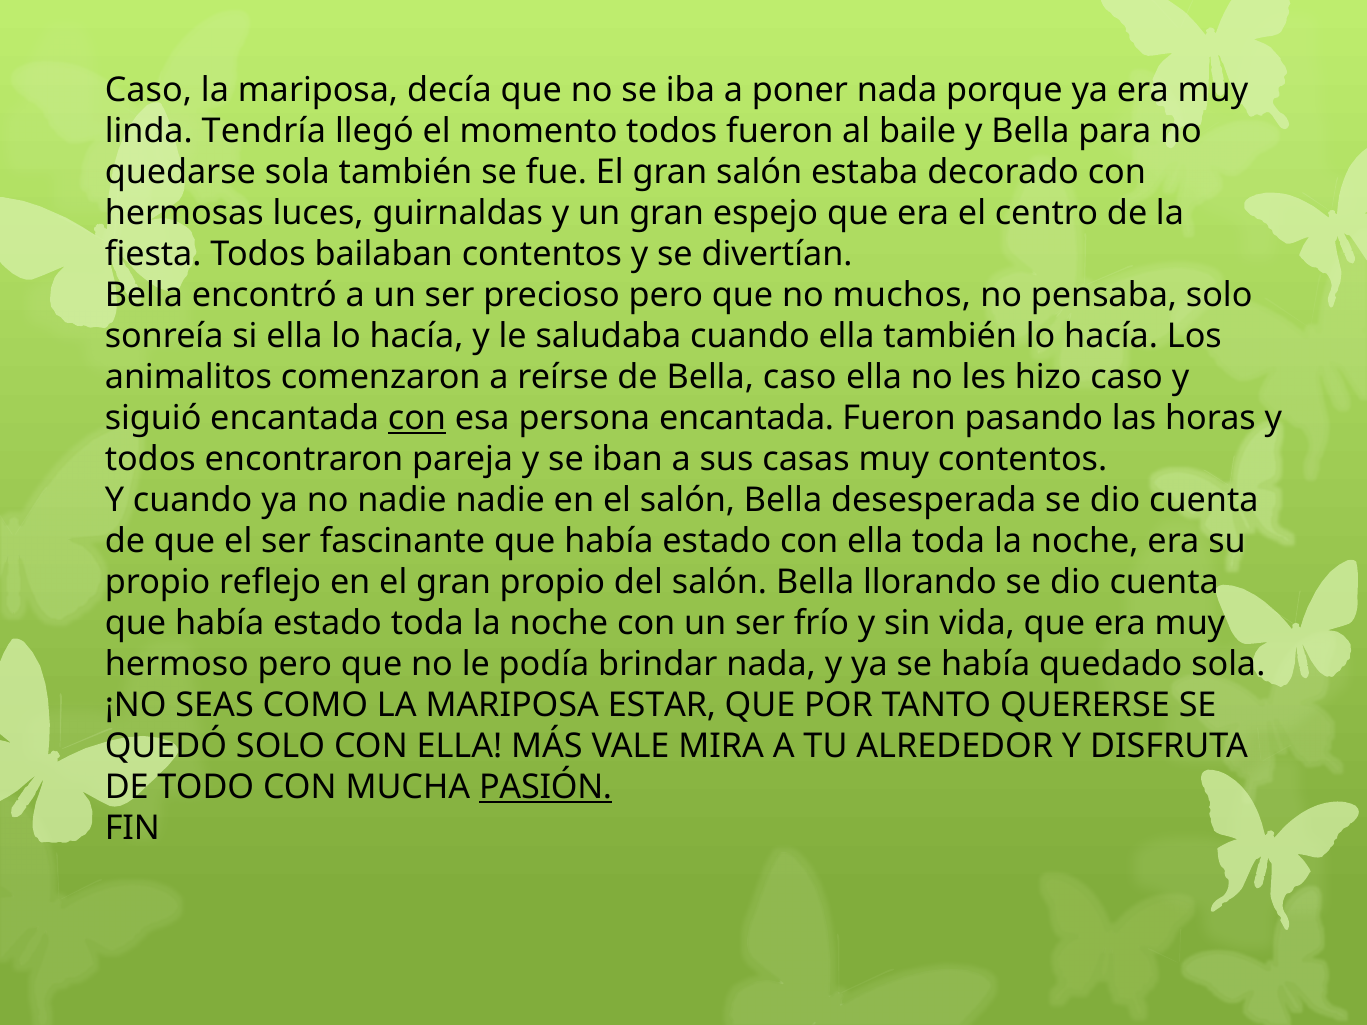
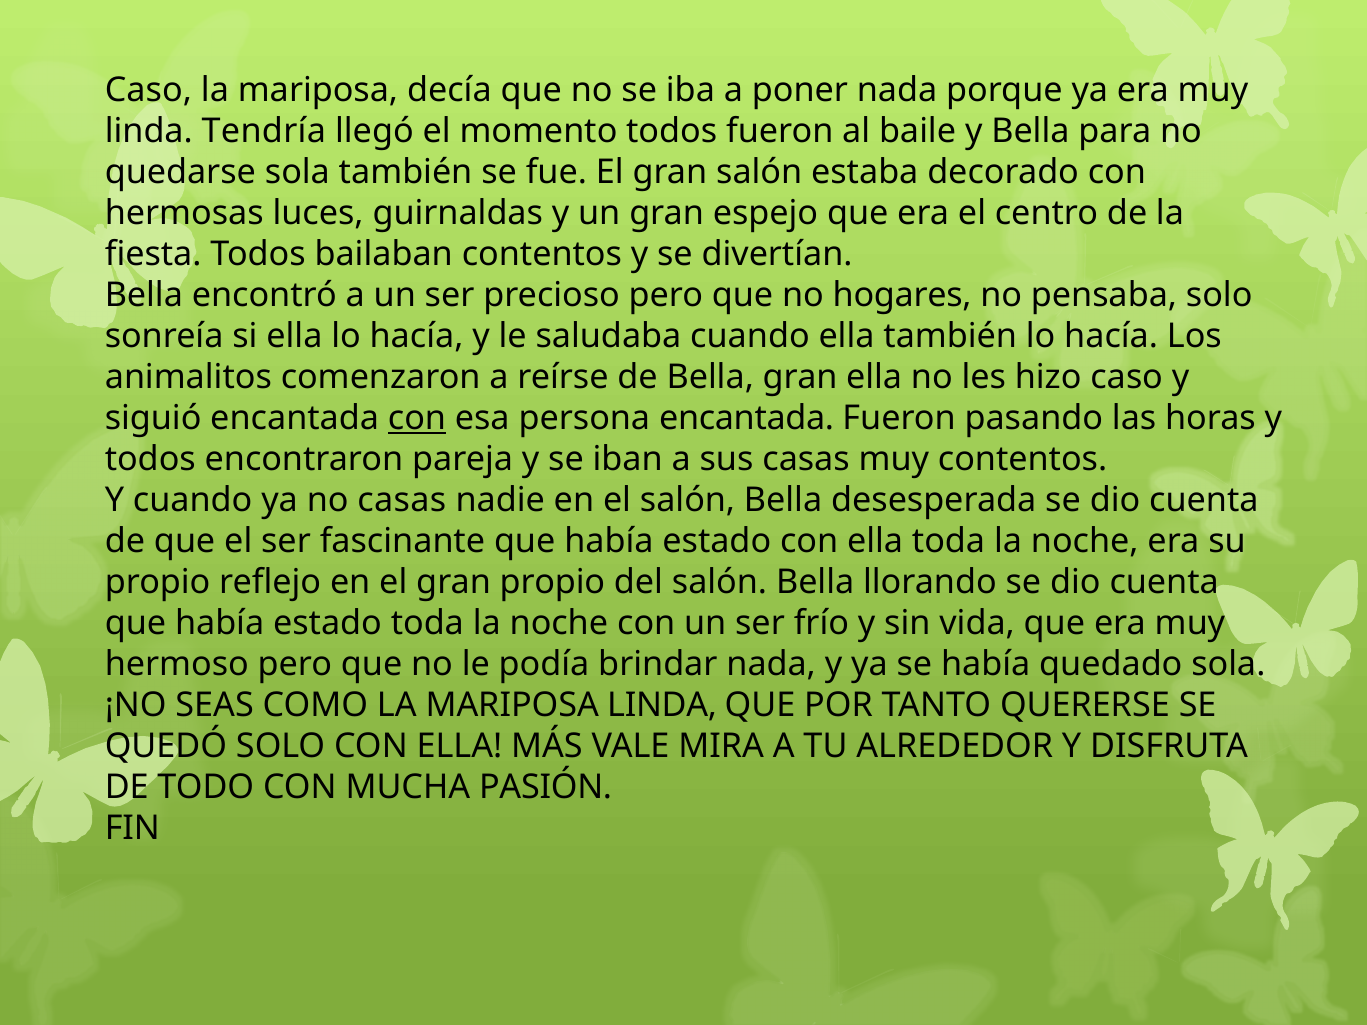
muchos: muchos -> hogares
Bella caso: caso -> gran
no nadie: nadie -> casas
MARIPOSA ESTAR: ESTAR -> LINDA
PASIÓN underline: present -> none
